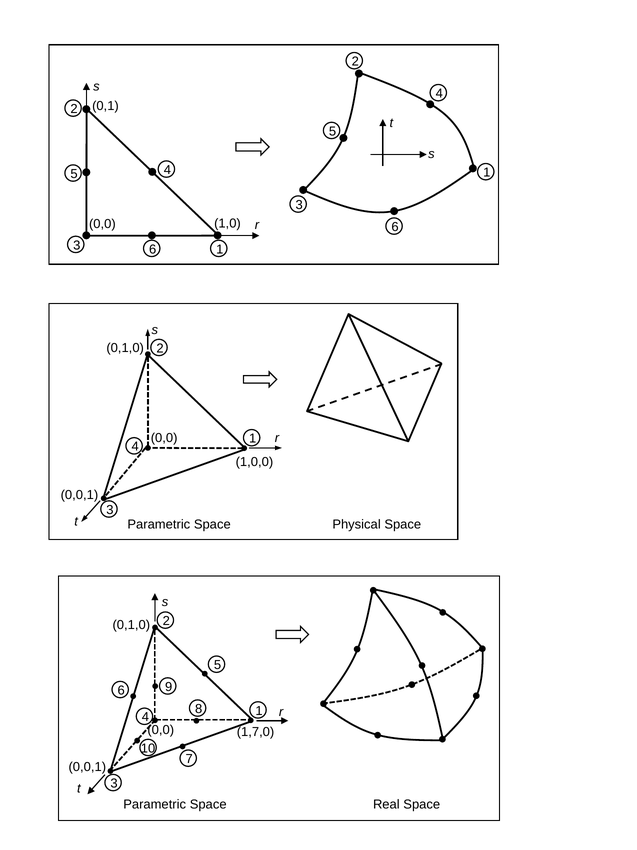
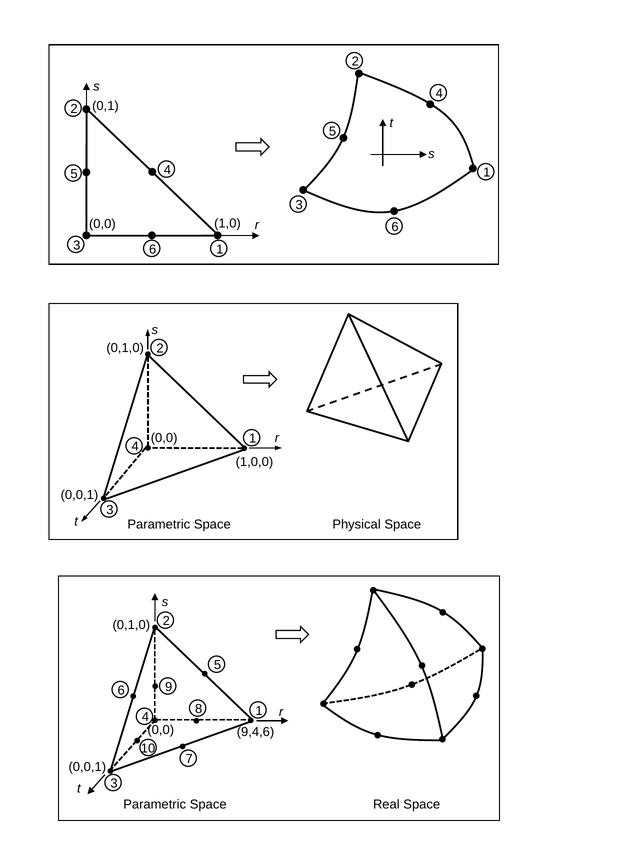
1,7,0: 1,7,0 -> 9,4,6
